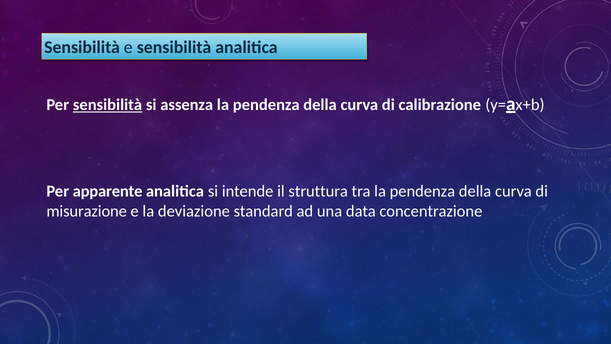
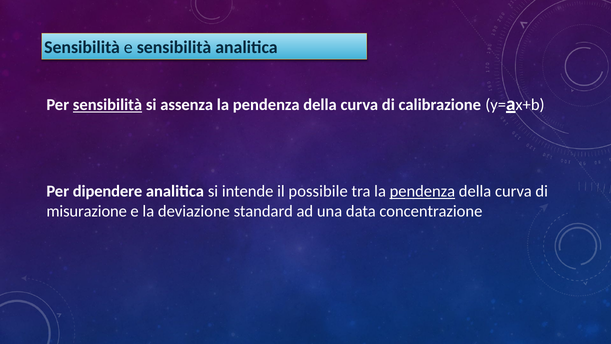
apparente: apparente -> dipendere
struttura: struttura -> possibile
pendenza at (422, 191) underline: none -> present
